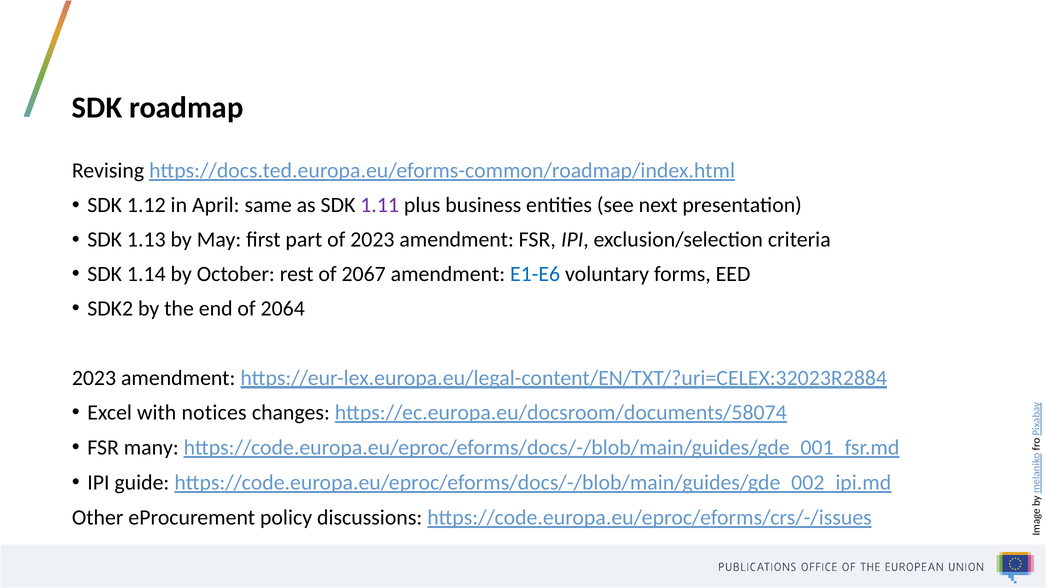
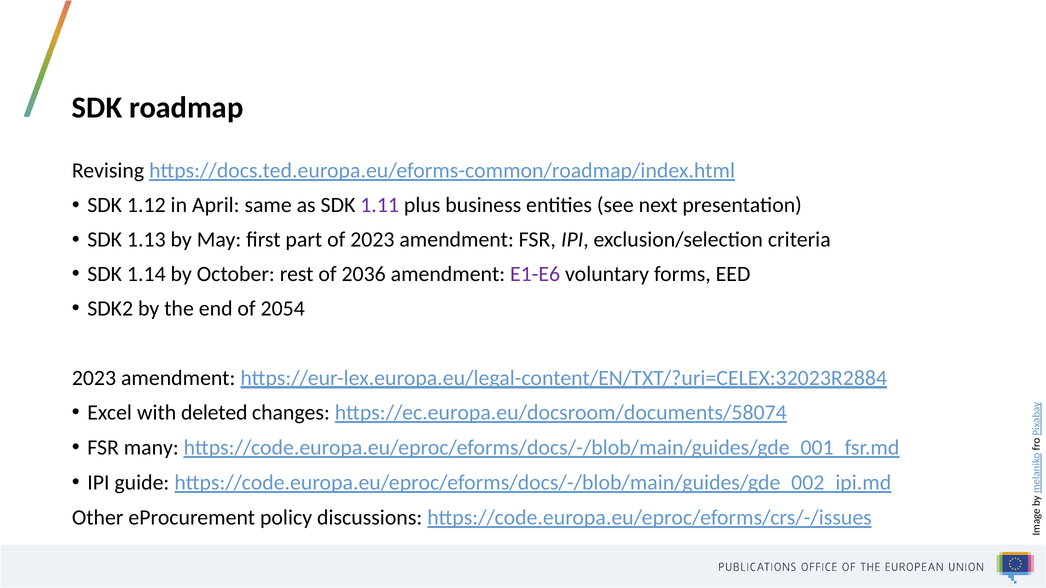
2067: 2067 -> 2036
E1-E6 colour: blue -> purple
2064: 2064 -> 2054
notices: notices -> deleted
